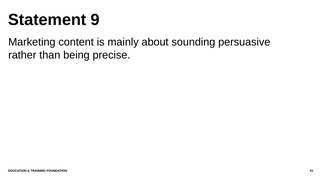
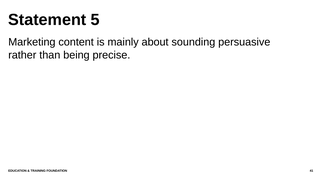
9: 9 -> 5
